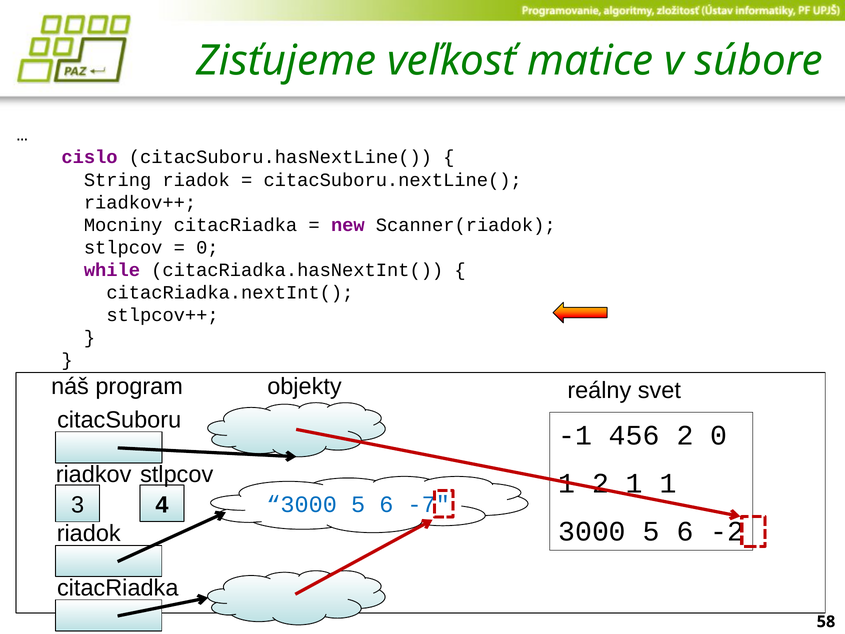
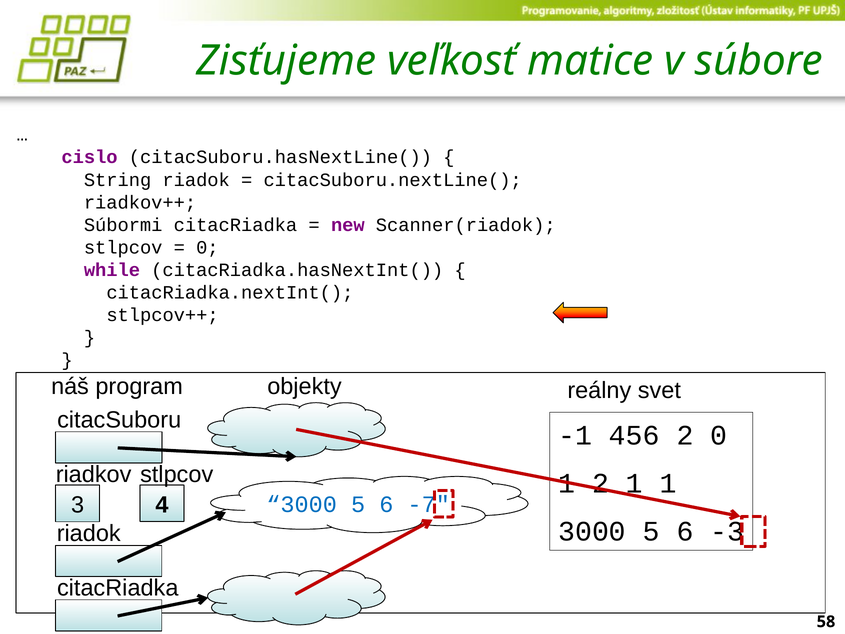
Mocniny: Mocniny -> Súbormi
-2: -2 -> -3
